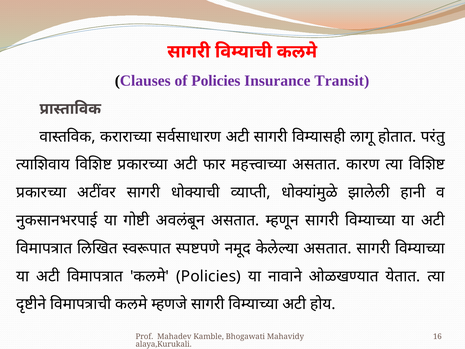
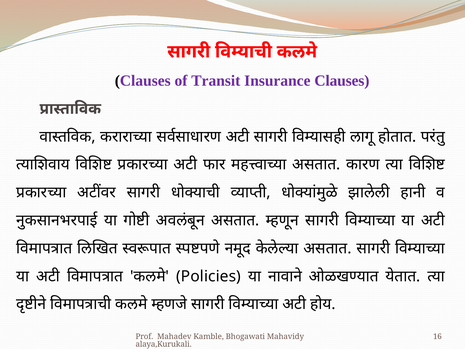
of Policies: Policies -> Transit
Insurance Transit: Transit -> Clauses
